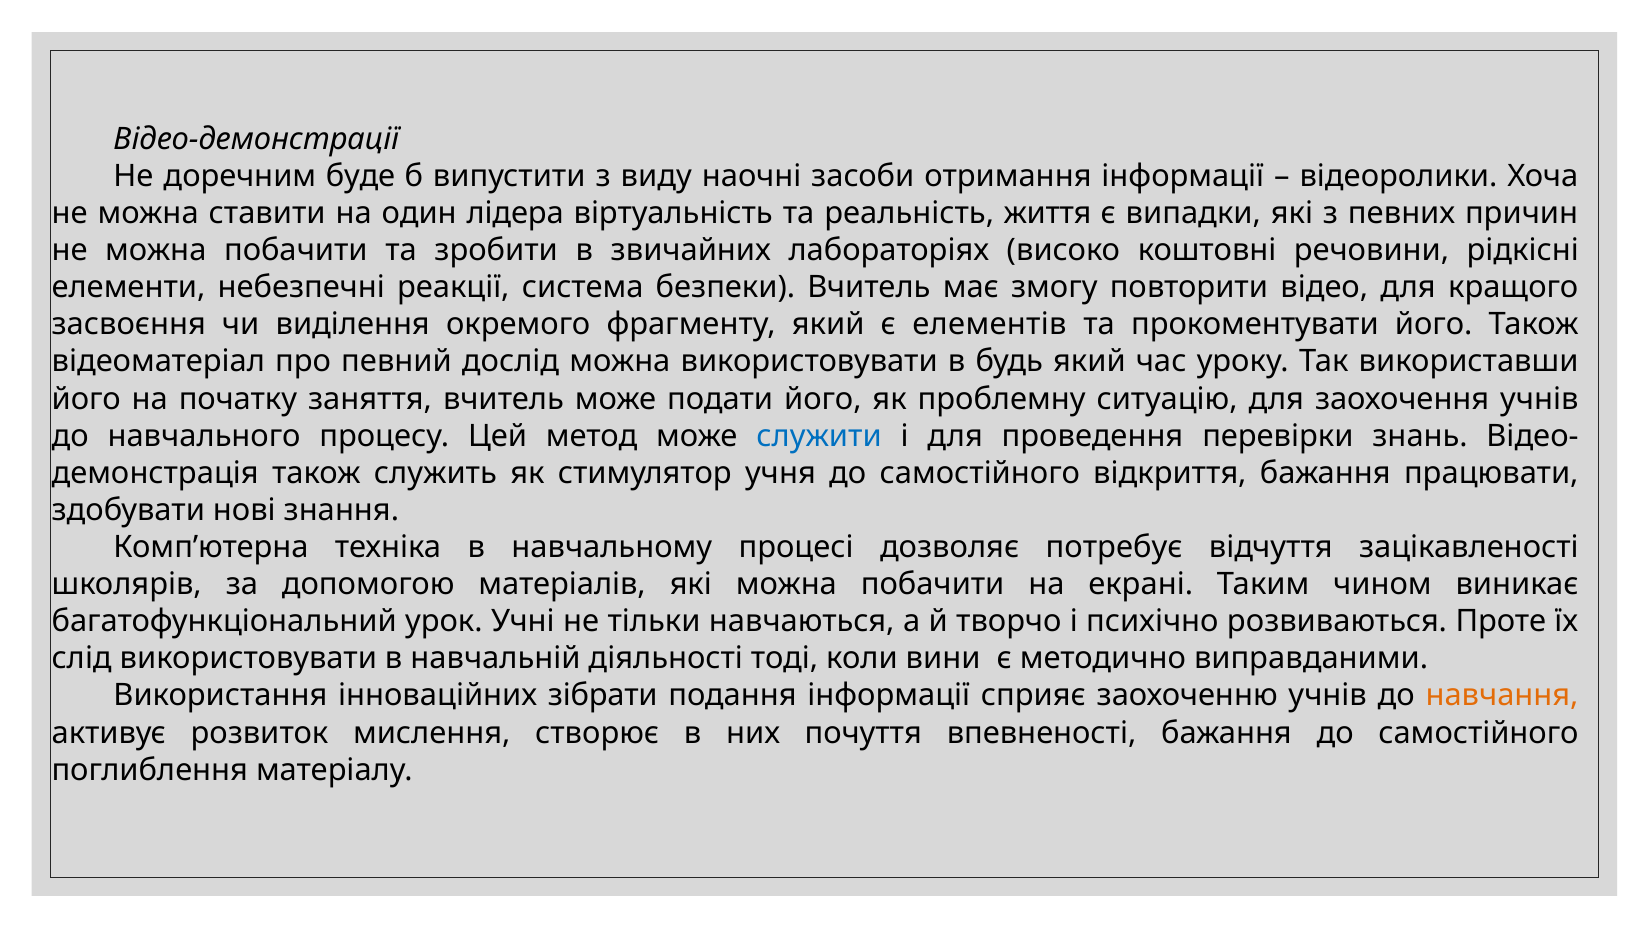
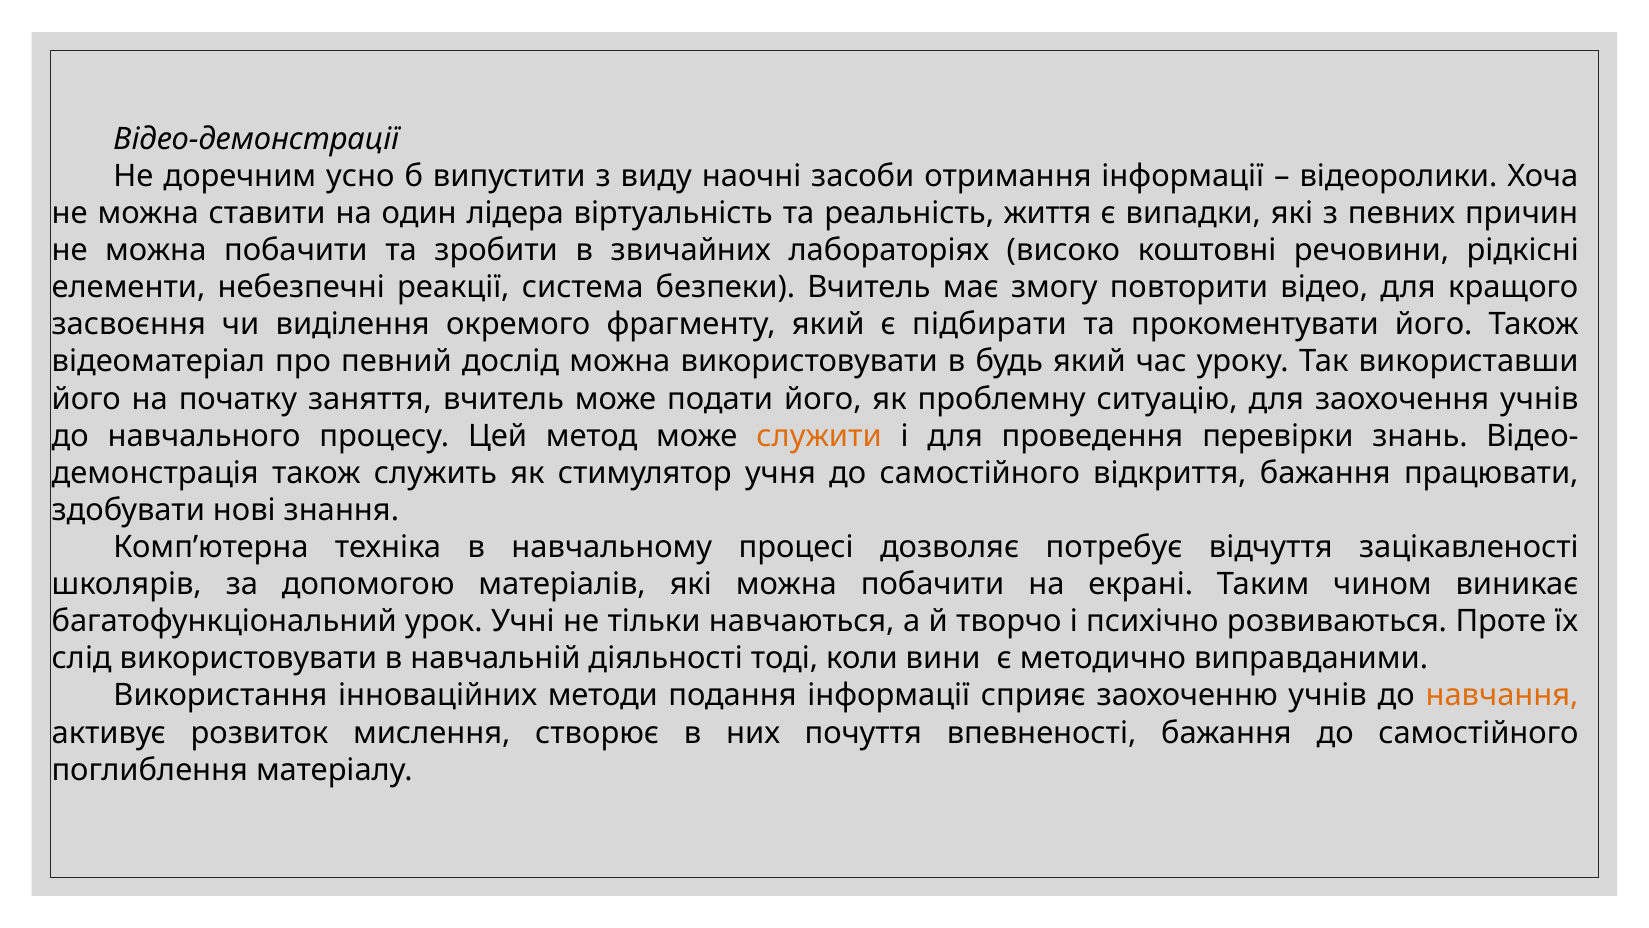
буде: буде -> усно
елементів: елементів -> підбирати
служити colour: blue -> orange
зібрати: зібрати -> методи
